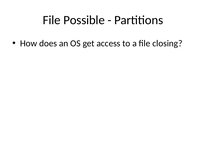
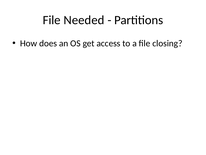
Possible: Possible -> Needed
